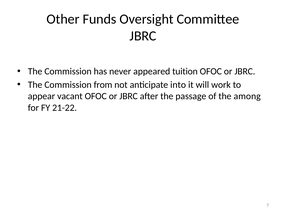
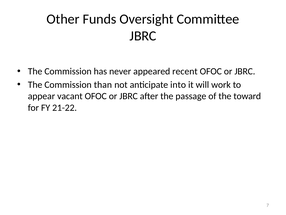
tuition: tuition -> recent
from: from -> than
among: among -> toward
